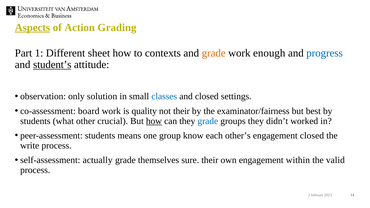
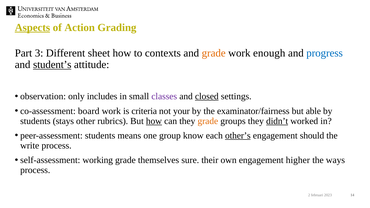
1: 1 -> 3
solution: solution -> includes
classes colour: blue -> purple
closed at (207, 96) underline: none -> present
quality: quality -> criteria
not their: their -> your
best: best -> able
what: what -> stays
crucial: crucial -> rubrics
grade at (208, 121) colour: blue -> orange
didn’t underline: none -> present
other’s underline: none -> present
engagement closed: closed -> should
actually: actually -> working
within: within -> higher
valid: valid -> ways
